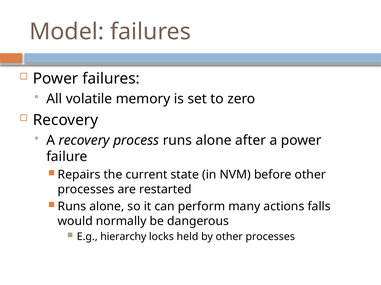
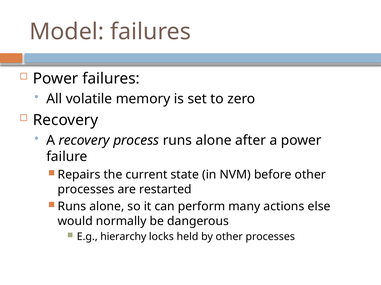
falls: falls -> else
